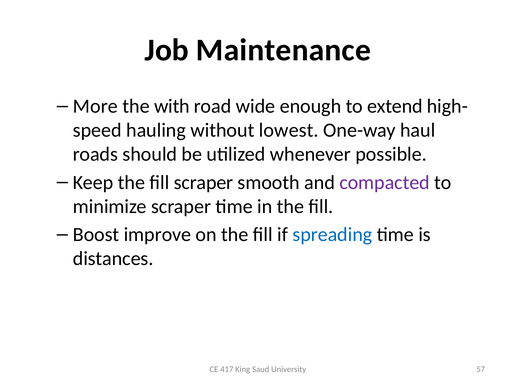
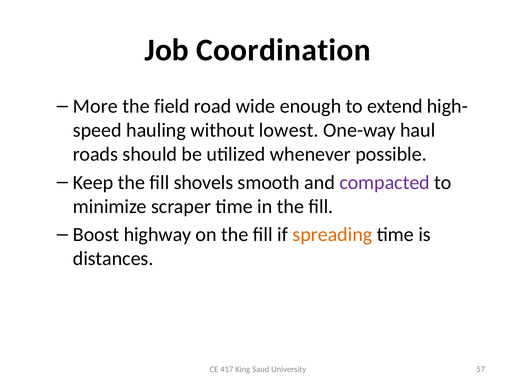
Maintenance: Maintenance -> Coordination
with: with -> field
fill scraper: scraper -> shovels
improve: improve -> highway
spreading colour: blue -> orange
